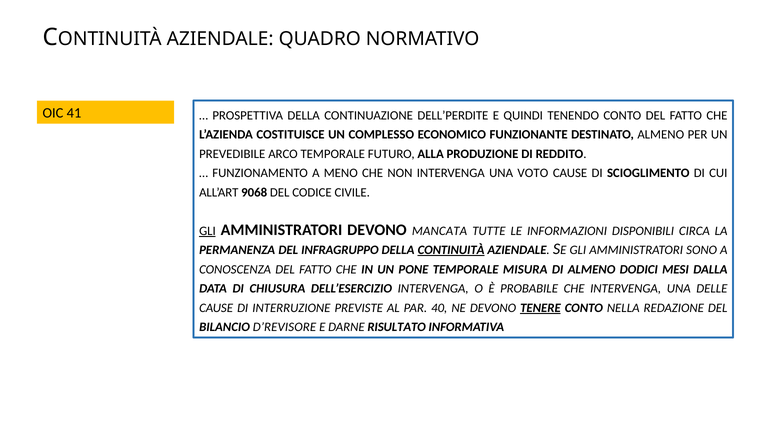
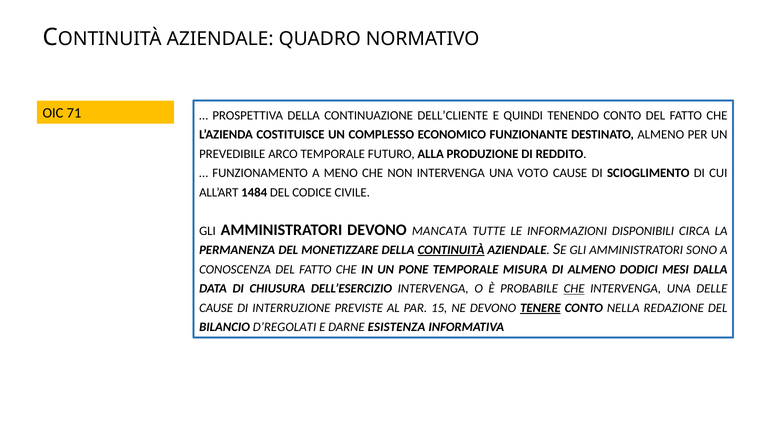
41: 41 -> 71
DELL’PERDITE: DELL’PERDITE -> DELL’CLIENTE
9068: 9068 -> 1484
GLI at (207, 231) underline: present -> none
INFRAGRUPPO: INFRAGRUPPO -> MONETIZZARE
CHE at (574, 289) underline: none -> present
40: 40 -> 15
D’REVISORE: D’REVISORE -> D’REGOLATI
RISULTATO: RISULTATO -> ESISTENZA
